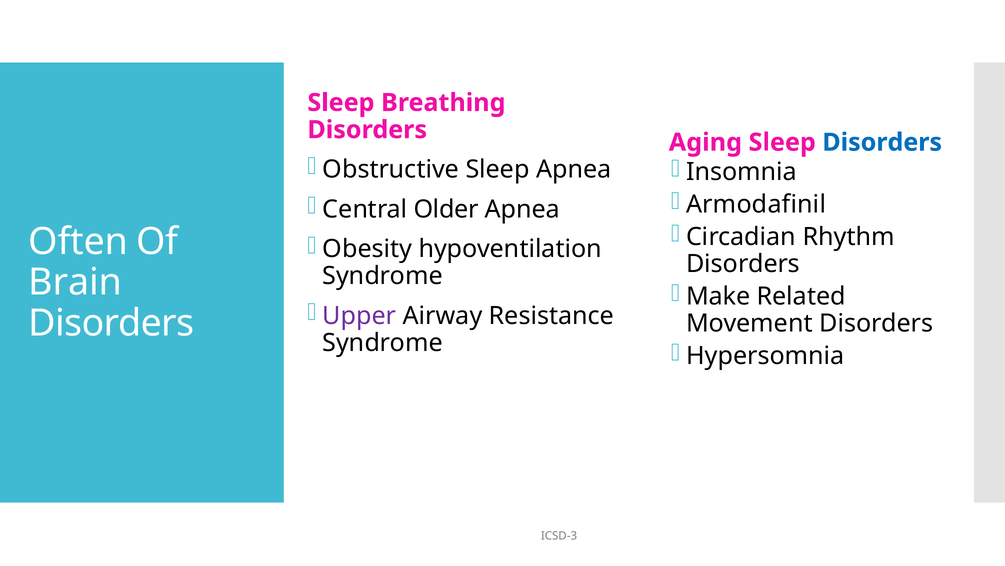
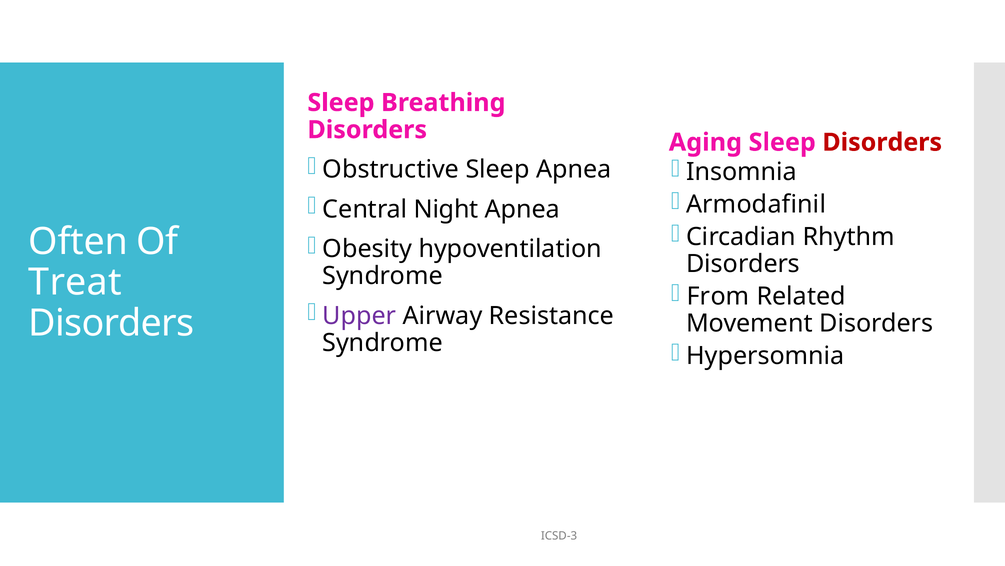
Disorders at (882, 142) colour: blue -> red
Older: Older -> Night
Brain: Brain -> Treat
Make: Make -> From
